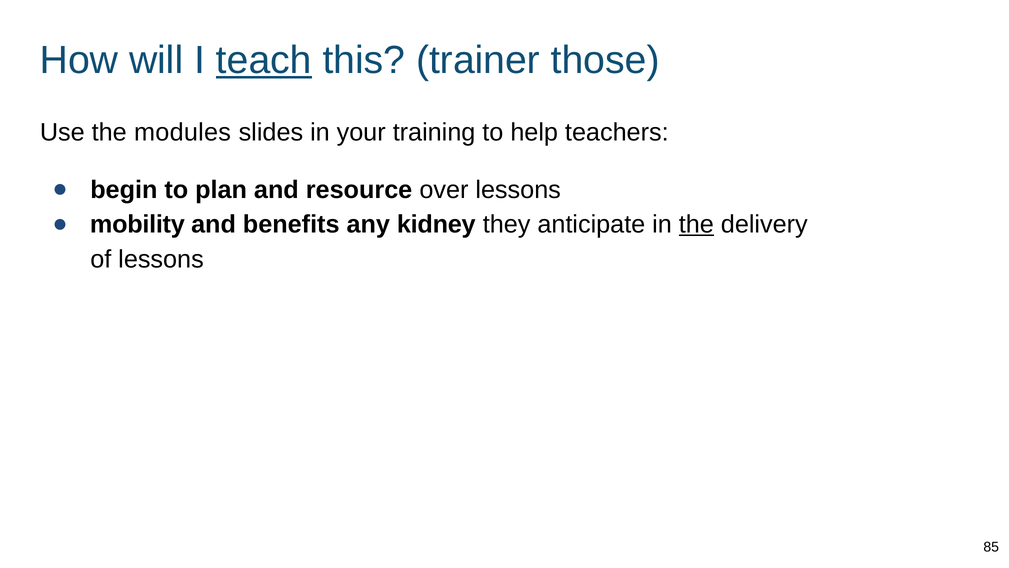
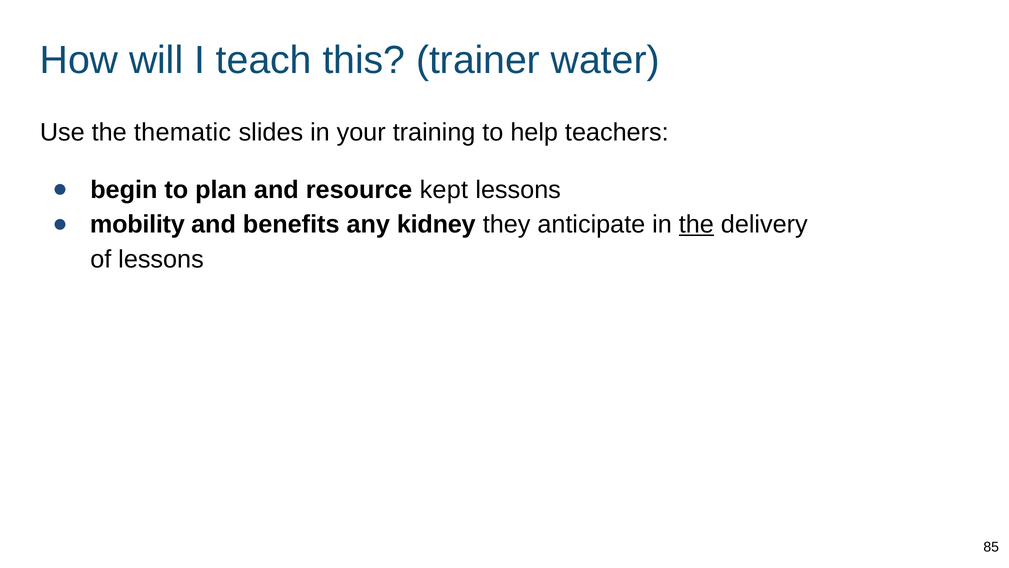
teach underline: present -> none
those: those -> water
modules: modules -> thematic
over: over -> kept
